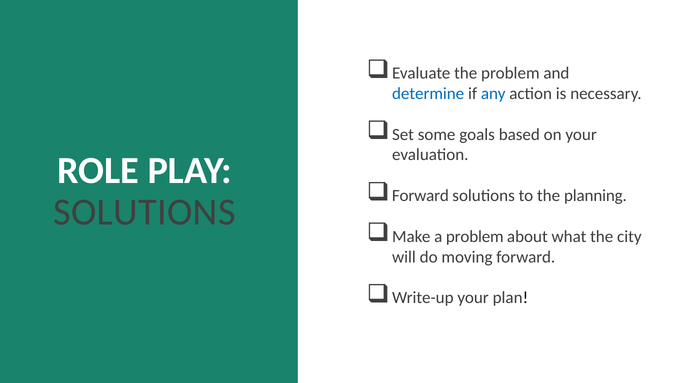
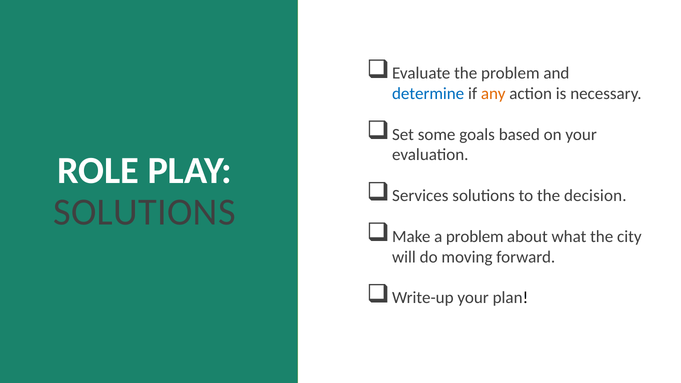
any colour: blue -> orange
Forward at (420, 196): Forward -> Services
planning: planning -> decision
